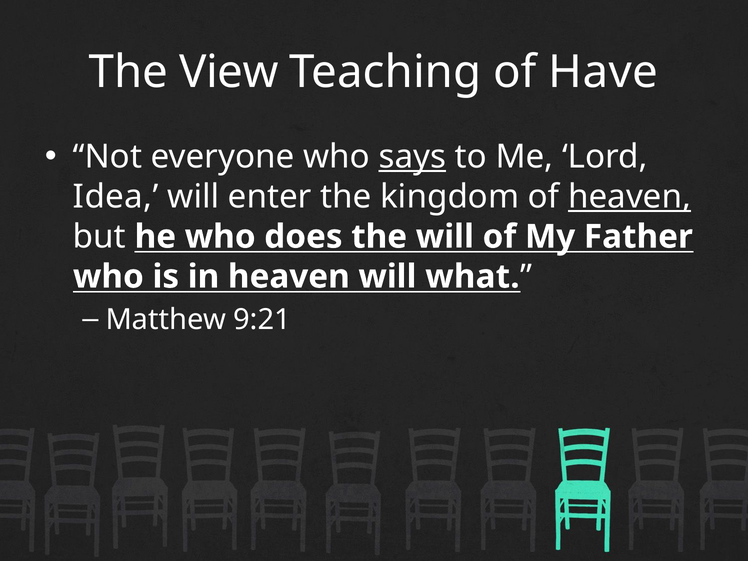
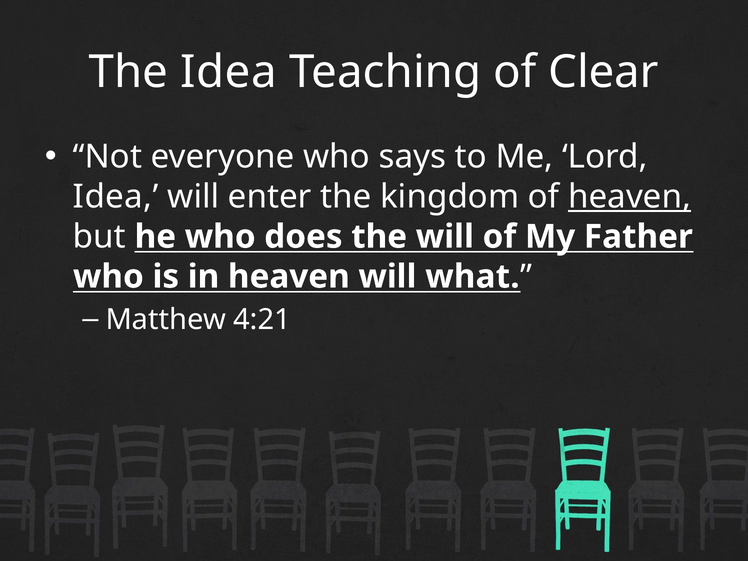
The View: View -> Idea
Have: Have -> Clear
says underline: present -> none
9:21: 9:21 -> 4:21
